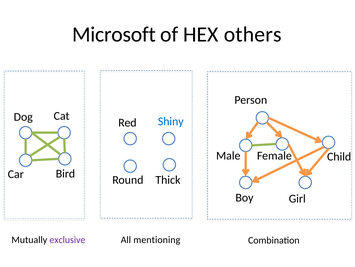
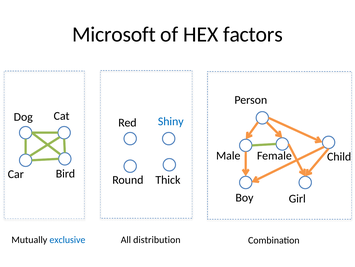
others: others -> factors
exclusive colour: purple -> blue
mentioning: mentioning -> distribution
